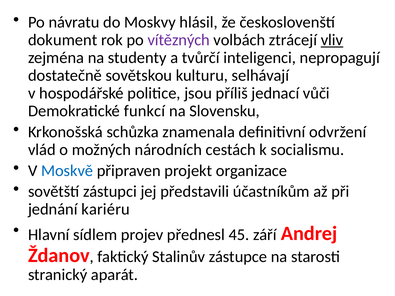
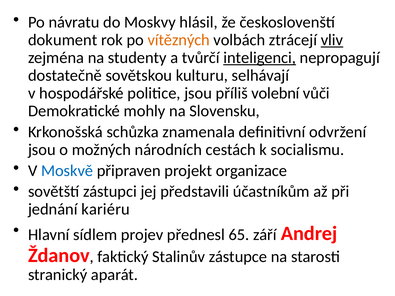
vítězných colour: purple -> orange
inteligenci underline: none -> present
jednací: jednací -> volební
funkcí: funkcí -> mohly
vlád at (42, 150): vlád -> jsou
45: 45 -> 65
